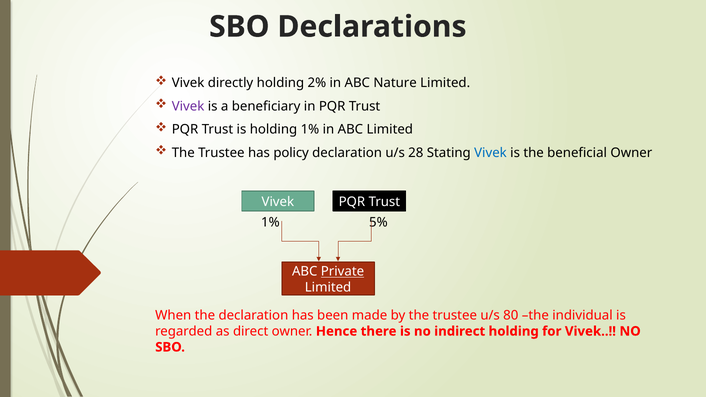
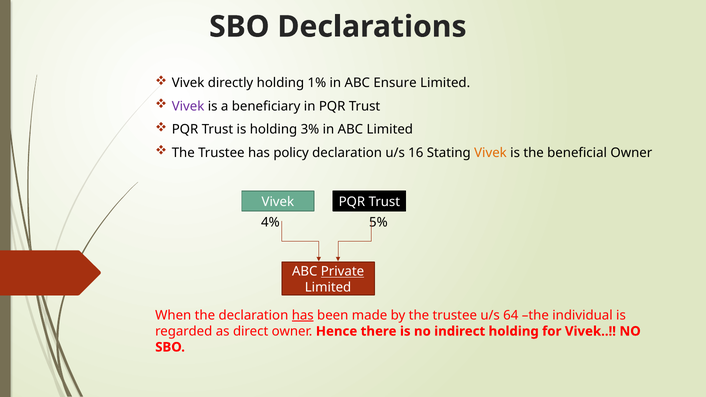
2%: 2% -> 1%
Nature: Nature -> Ensure
holding 1%: 1% -> 3%
28: 28 -> 16
Vivek at (490, 153) colour: blue -> orange
1% at (270, 223): 1% -> 4%
has at (303, 315) underline: none -> present
80: 80 -> 64
